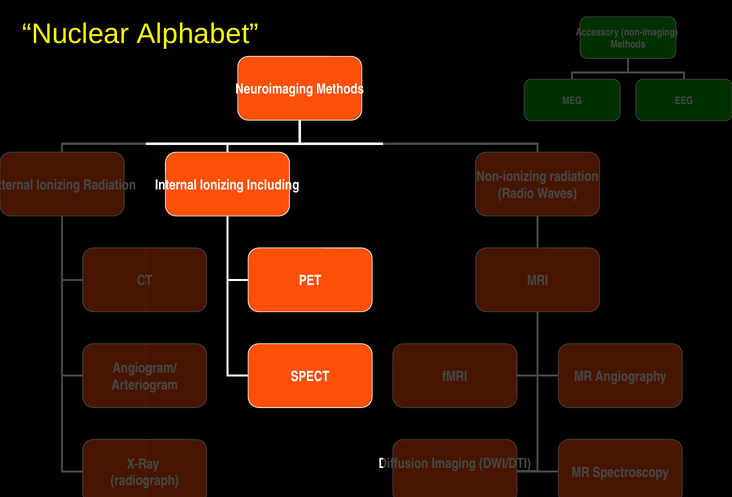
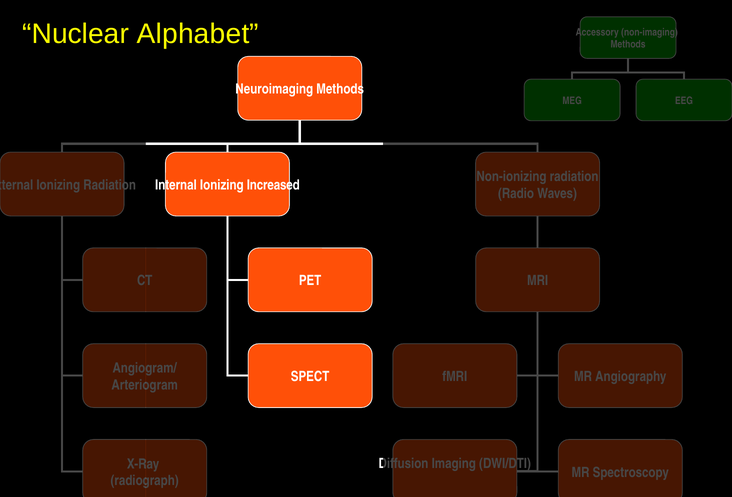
Including: Including -> Increased
